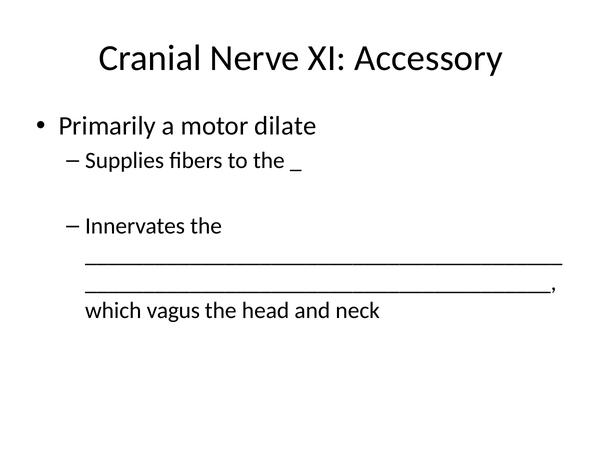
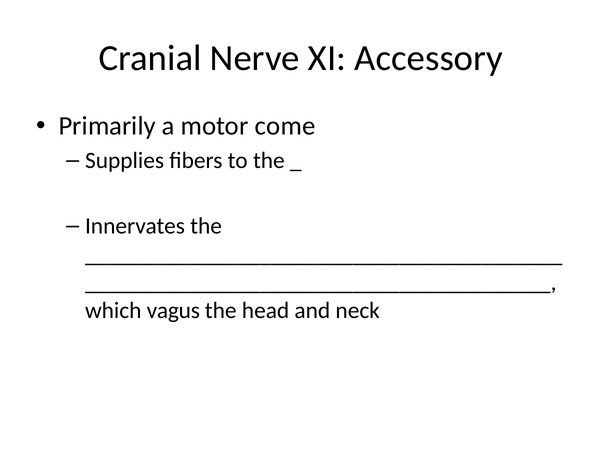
dilate: dilate -> come
